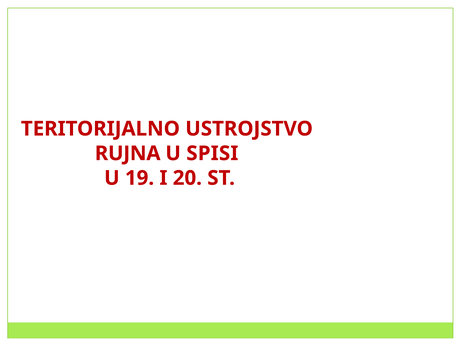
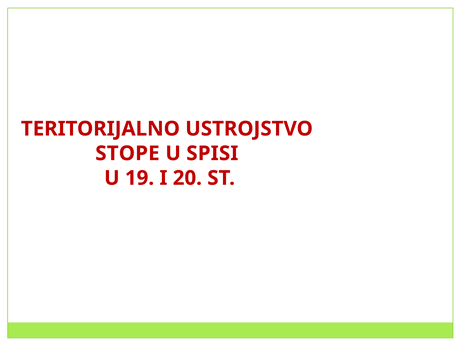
RUJNA: RUJNA -> STOPE
